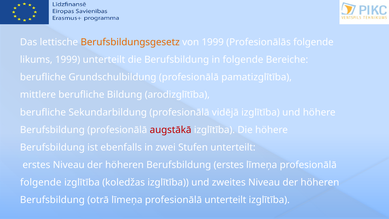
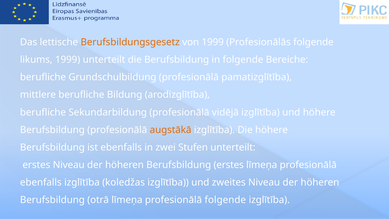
augstākā colour: red -> orange
folgende at (41, 182): folgende -> ebenfalls
profesionālā unterteilt: unterteilt -> folgende
